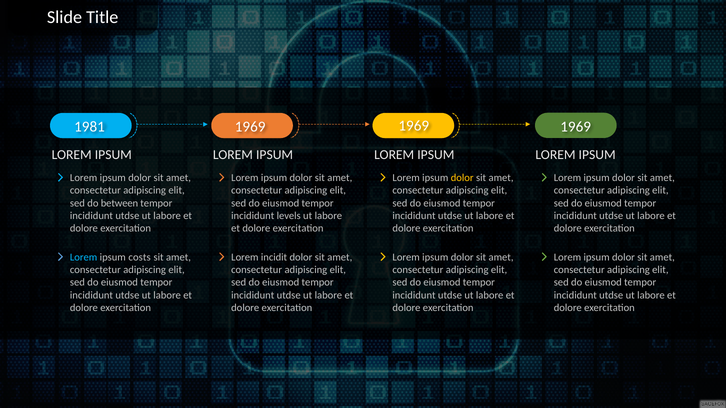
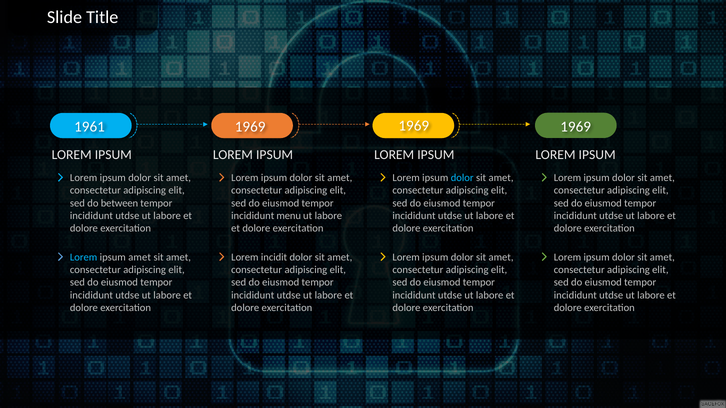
1981: 1981 -> 1961
dolor at (462, 178) colour: yellow -> light blue
levels: levels -> menu
ipsum costs: costs -> amet
